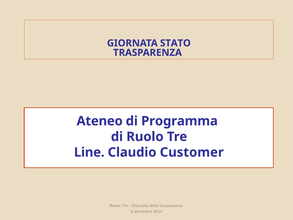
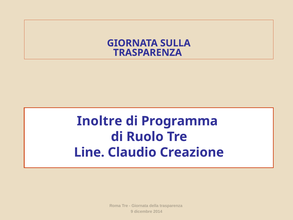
STATO: STATO -> SULLA
Ateneo: Ateneo -> Inoltre
Customer: Customer -> Creazione
